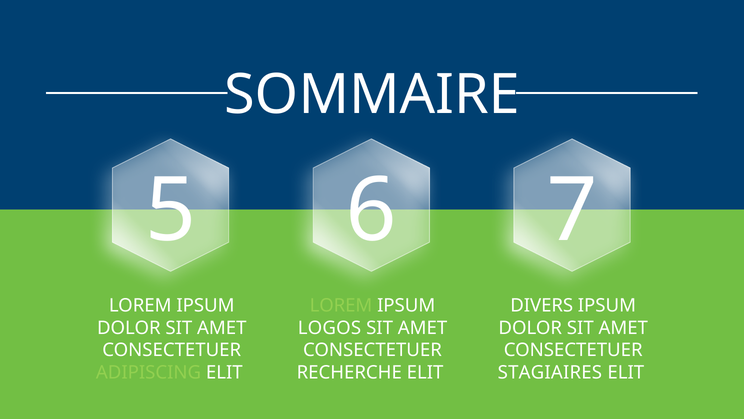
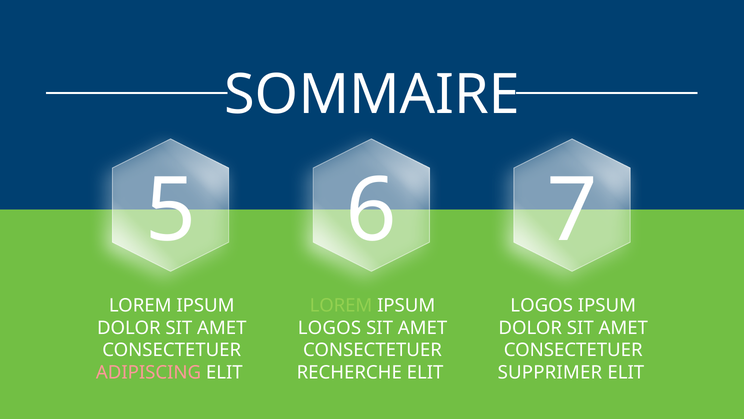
DIVERS at (542, 305): DIVERS -> LOGOS
ADIPISCING colour: light green -> pink
STAGIAIRES: STAGIAIRES -> SUPPRIMER
